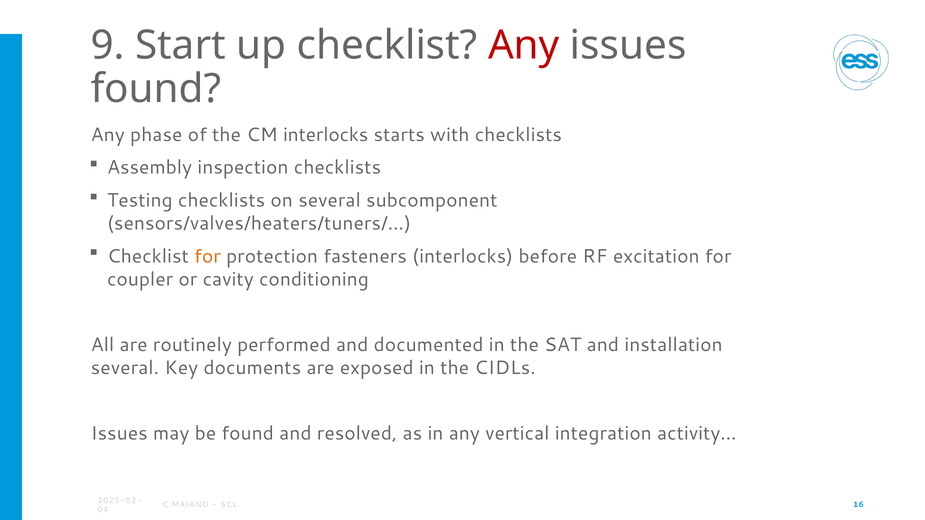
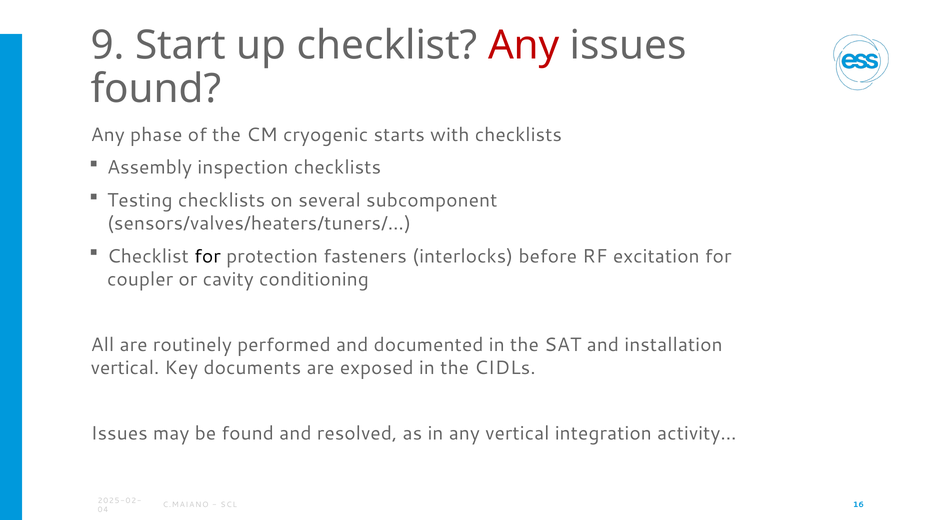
CM interlocks: interlocks -> cryogenic
for at (208, 256) colour: orange -> black
several at (125, 368): several -> vertical
